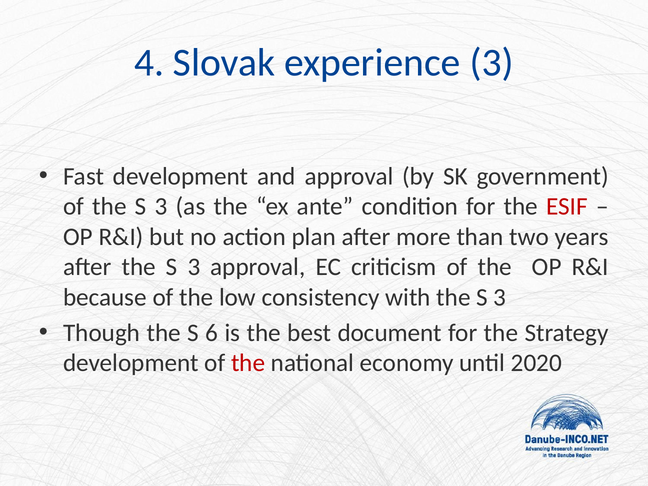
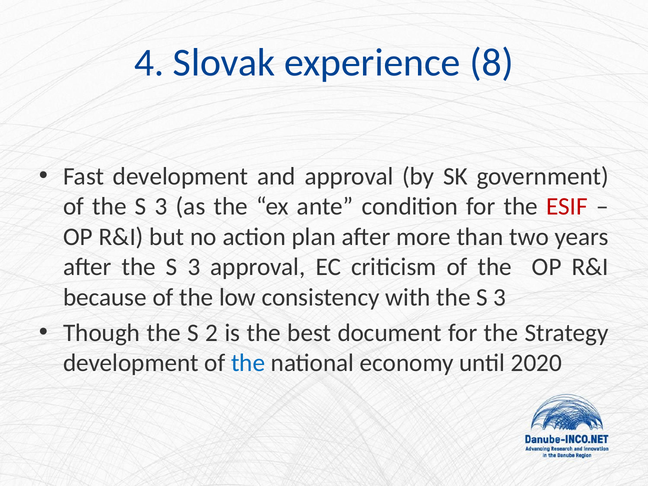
experience 3: 3 -> 8
6: 6 -> 2
the at (248, 363) colour: red -> blue
